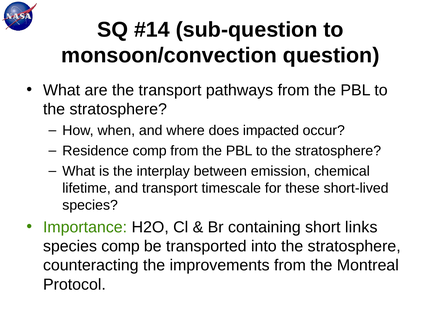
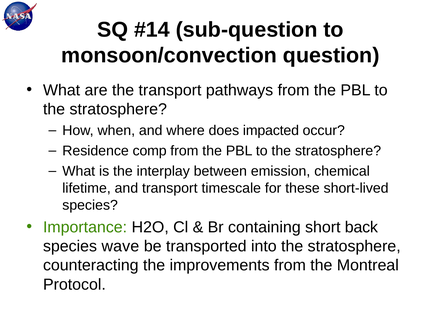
links: links -> back
species comp: comp -> wave
